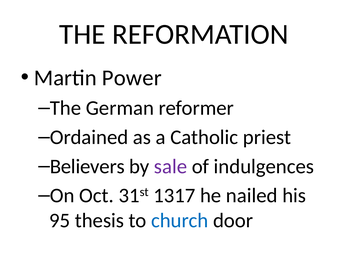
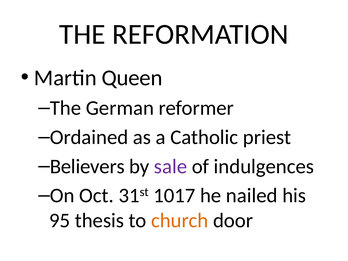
Power: Power -> Queen
1317: 1317 -> 1017
church colour: blue -> orange
